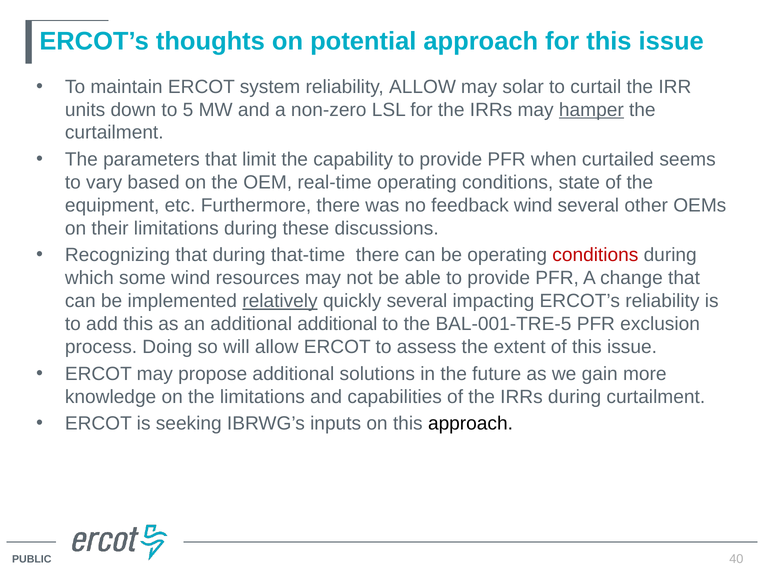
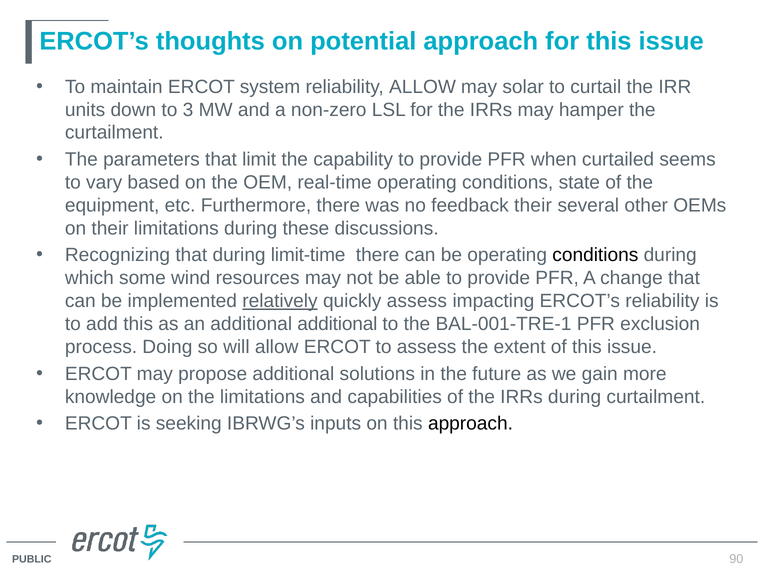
5: 5 -> 3
hamper underline: present -> none
feedback wind: wind -> their
that-time: that-time -> limit-time
conditions at (595, 255) colour: red -> black
quickly several: several -> assess
BAL-001-TRE-5: BAL-001-TRE-5 -> BAL-001-TRE-1
40: 40 -> 90
